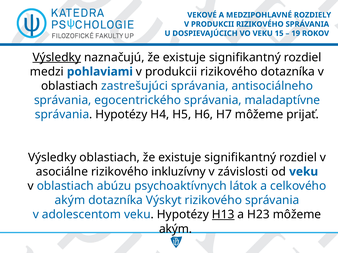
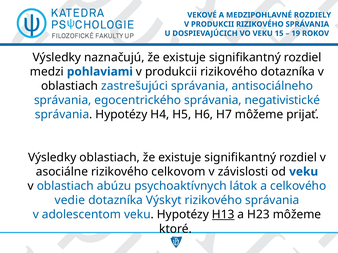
Výsledky at (57, 57) underline: present -> none
maladaptívne: maladaptívne -> negativistické
inkluzívny: inkluzívny -> celkovom
akým at (70, 201): akým -> vedie
akým at (176, 229): akým -> ktoré
